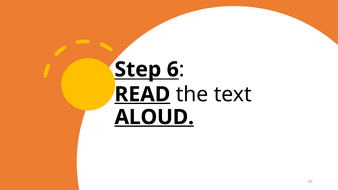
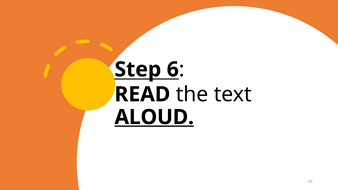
READ underline: present -> none
